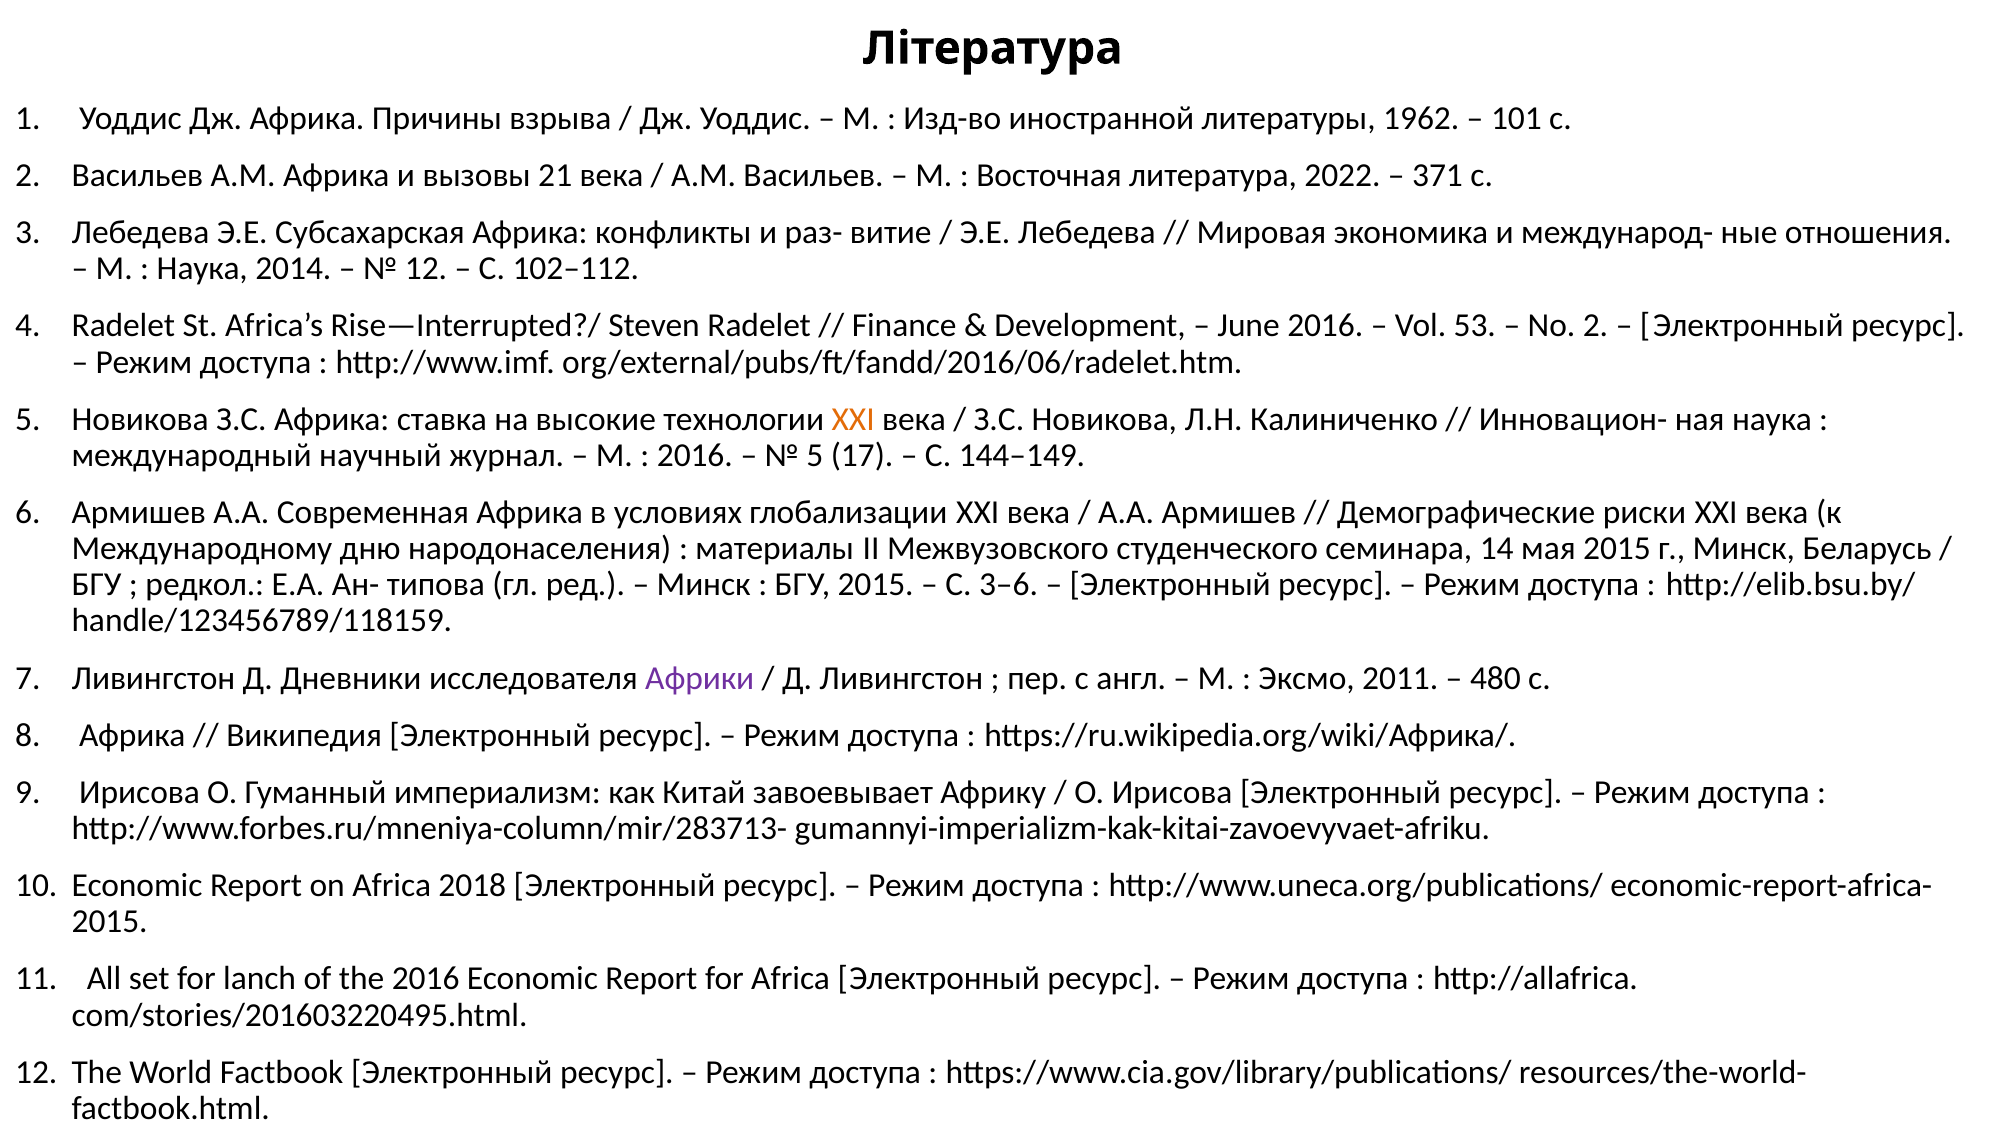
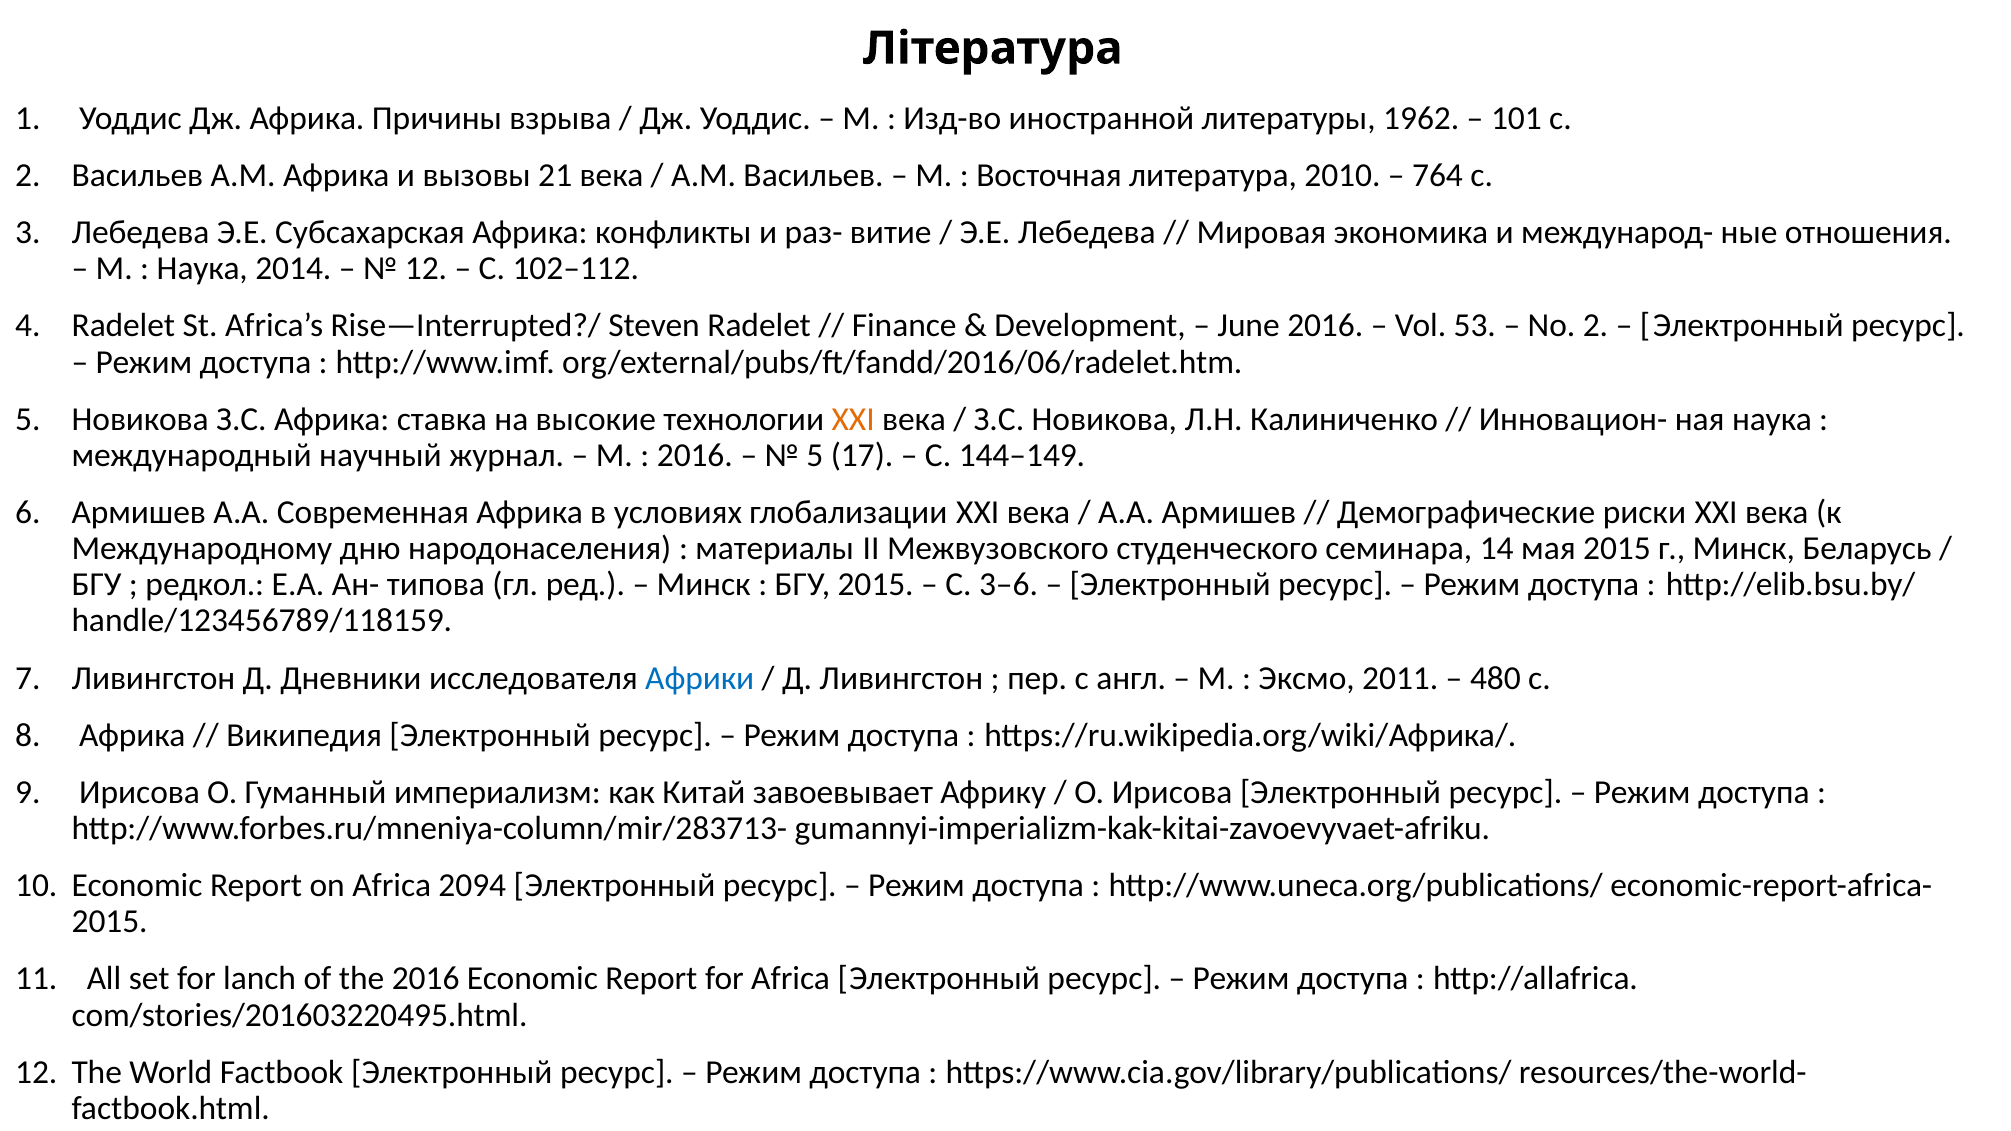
2022: 2022 -> 2010
371: 371 -> 764
Африки colour: purple -> blue
2018: 2018 -> 2094
